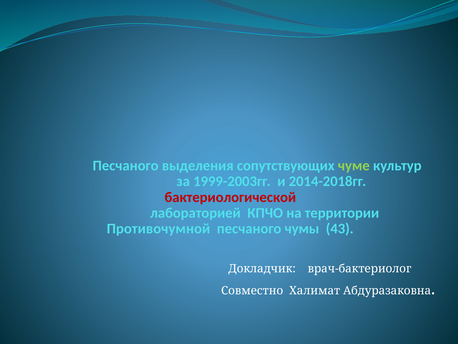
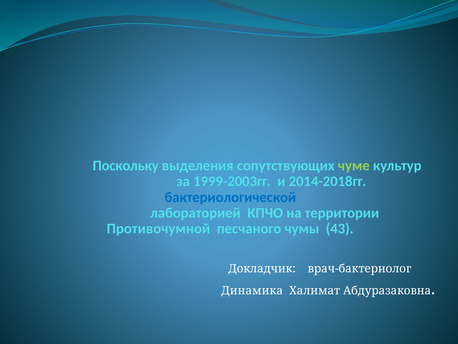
Песчаного at (126, 165): Песчаного -> Поскольку
бактериологической colour: red -> blue
Совместно: Совместно -> Динамика
